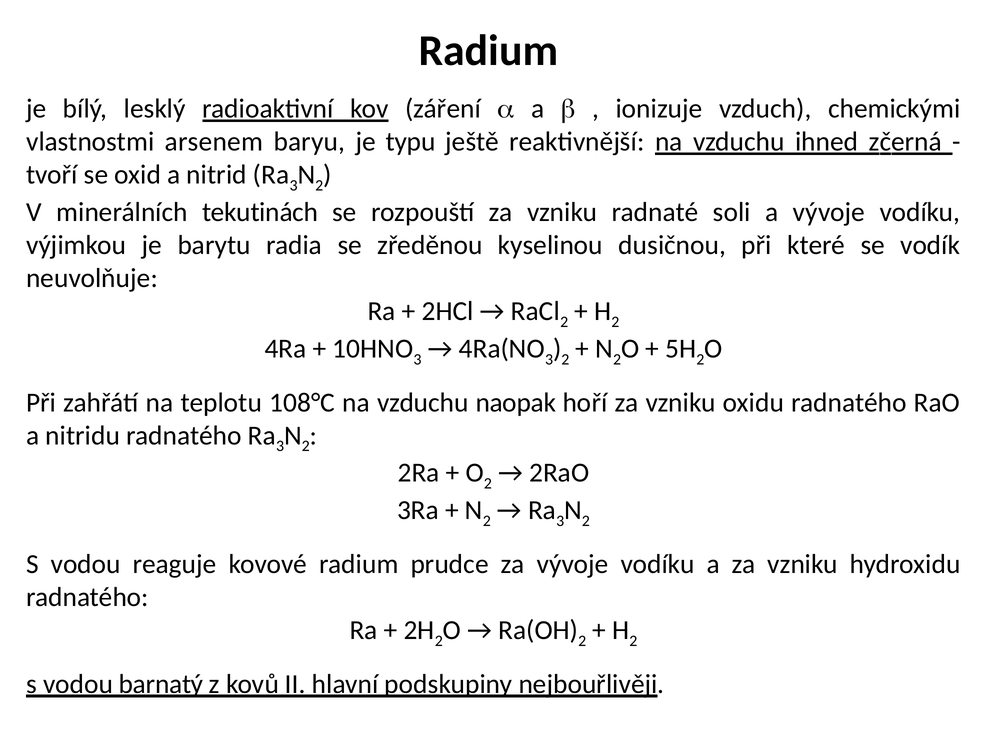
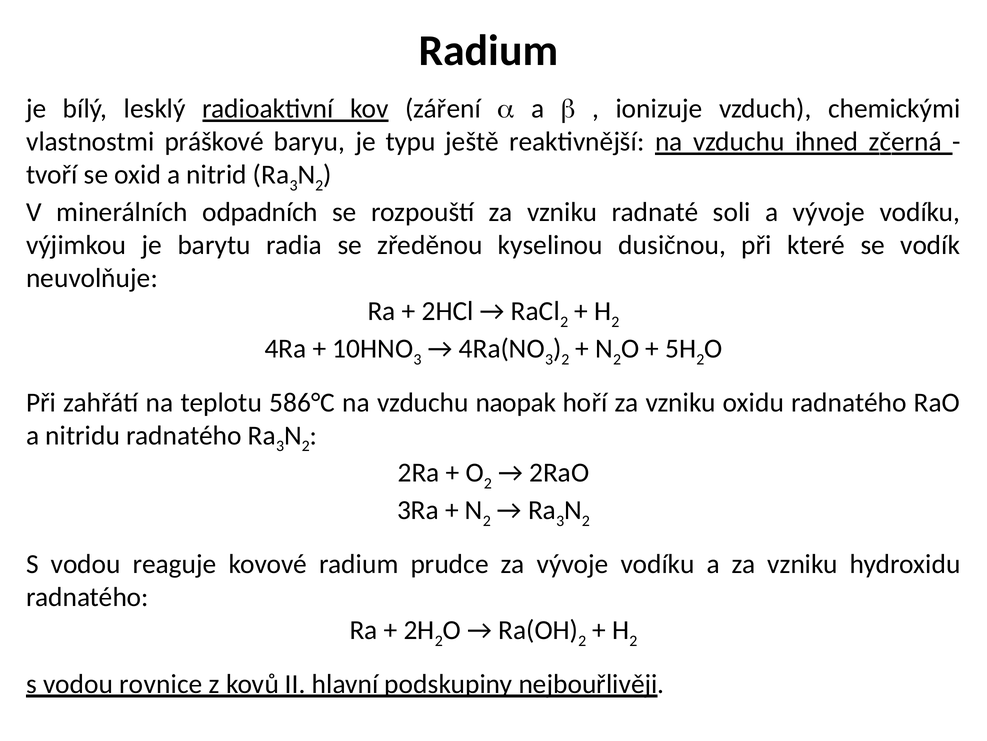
arsenem: arsenem -> práškové
tekutinách: tekutinách -> odpadních
108°C: 108°C -> 586°C
barnatý: barnatý -> rovnice
